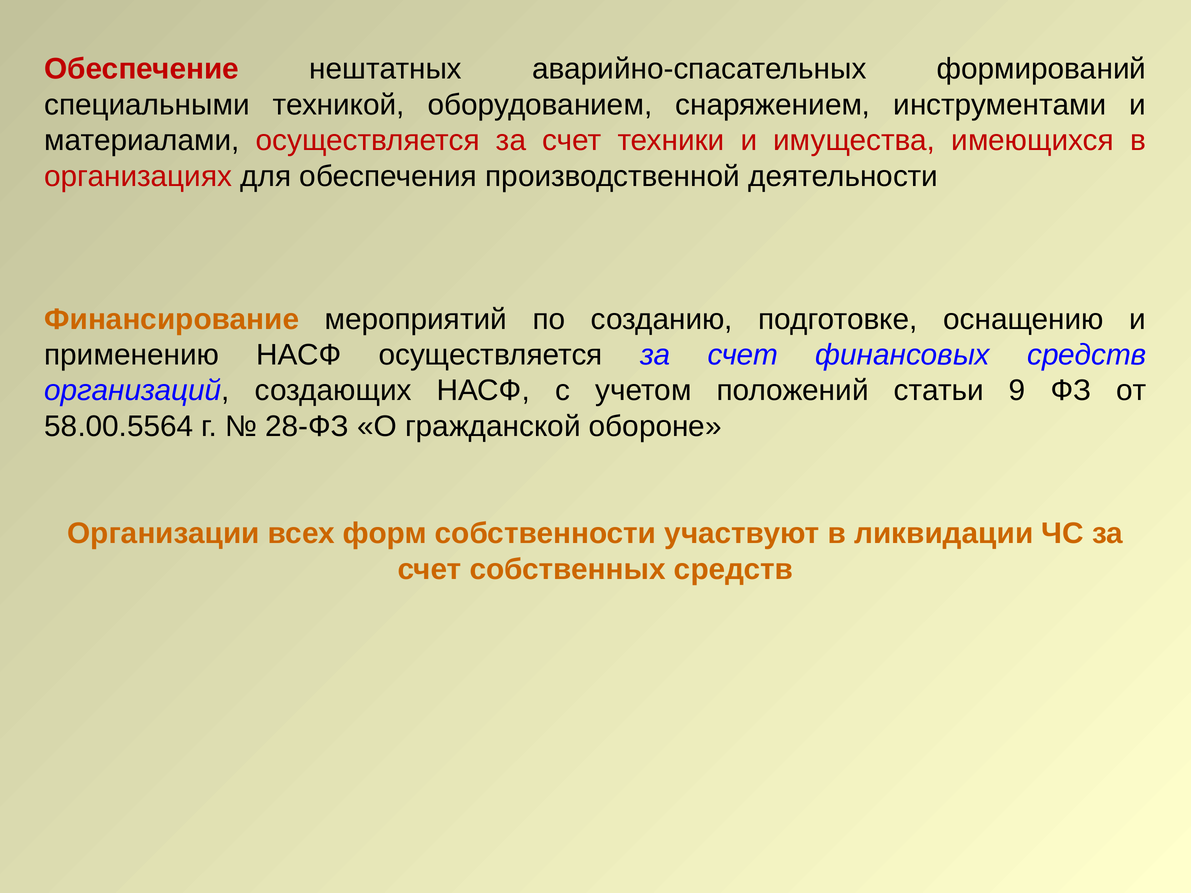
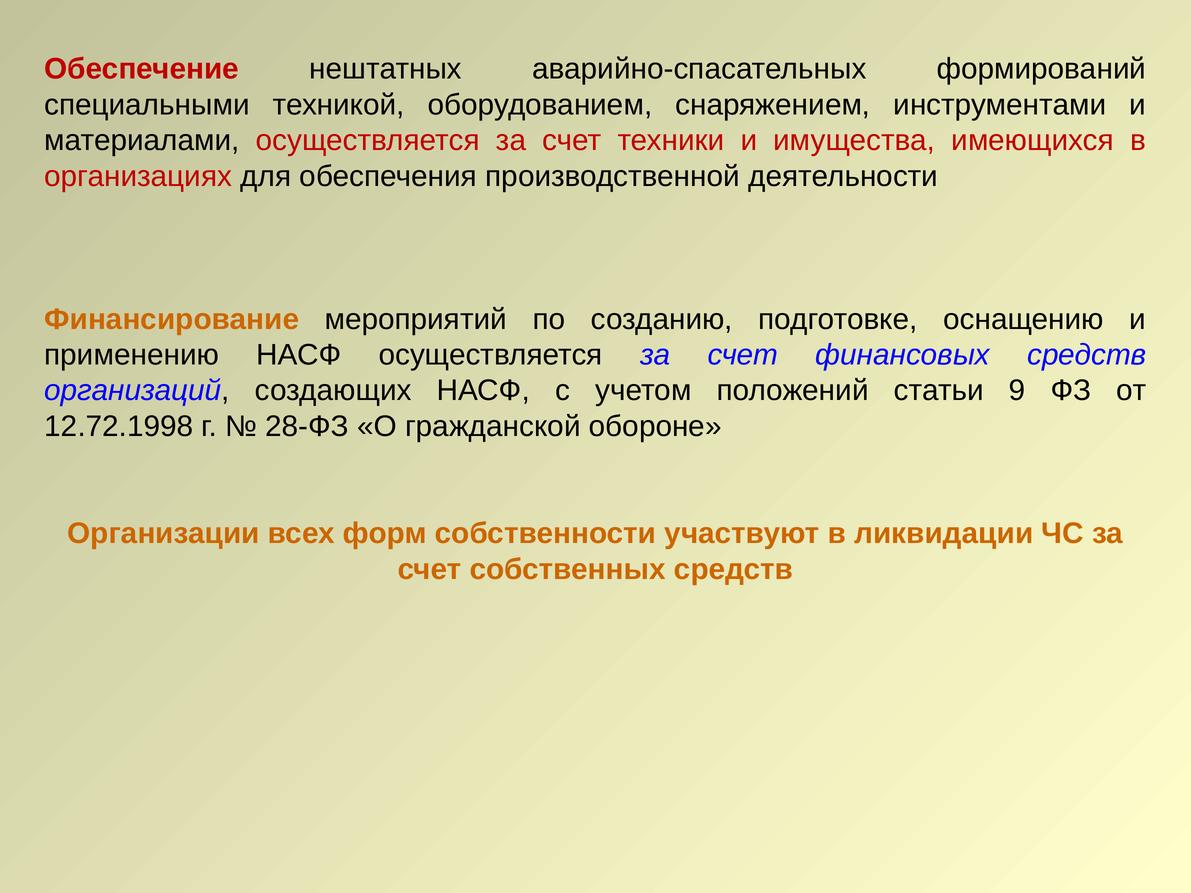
58.00.5564: 58.00.5564 -> 12.72.1998
